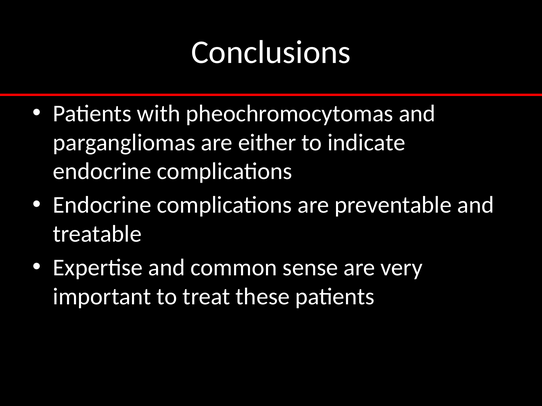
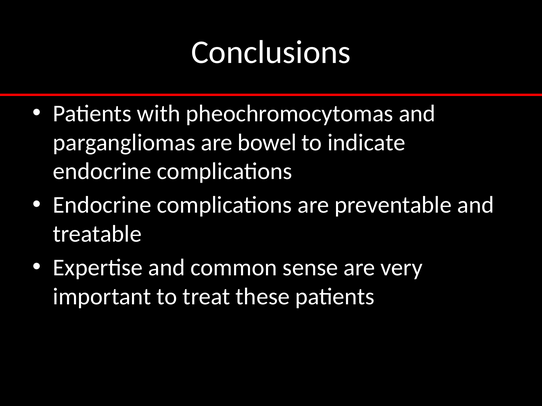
either: either -> bowel
